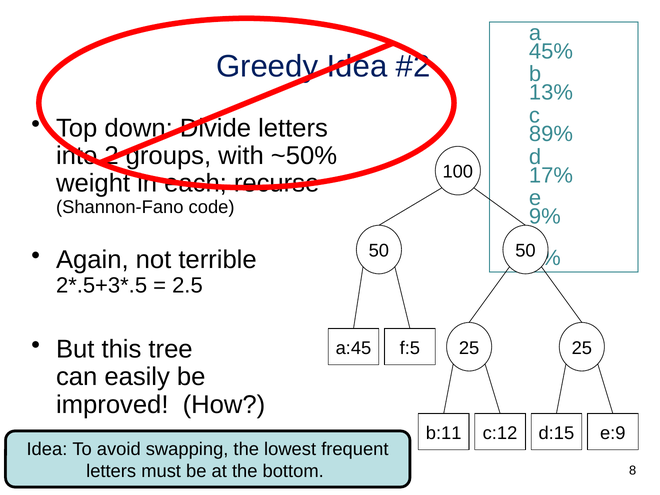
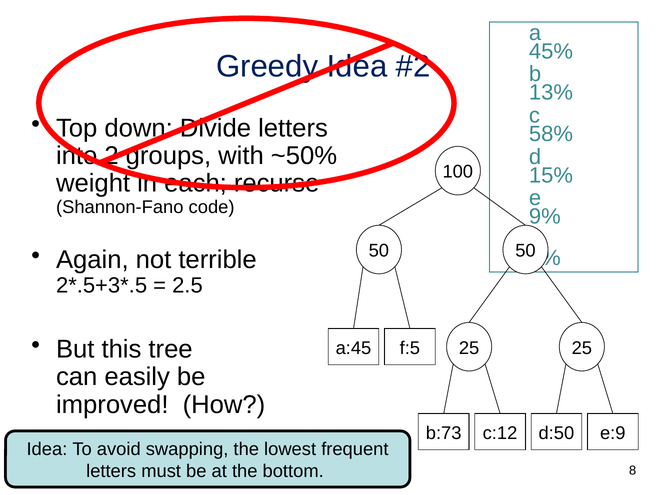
89%: 89% -> 58%
17%: 17% -> 15%
b:11: b:11 -> b:73
d:15: d:15 -> d:50
